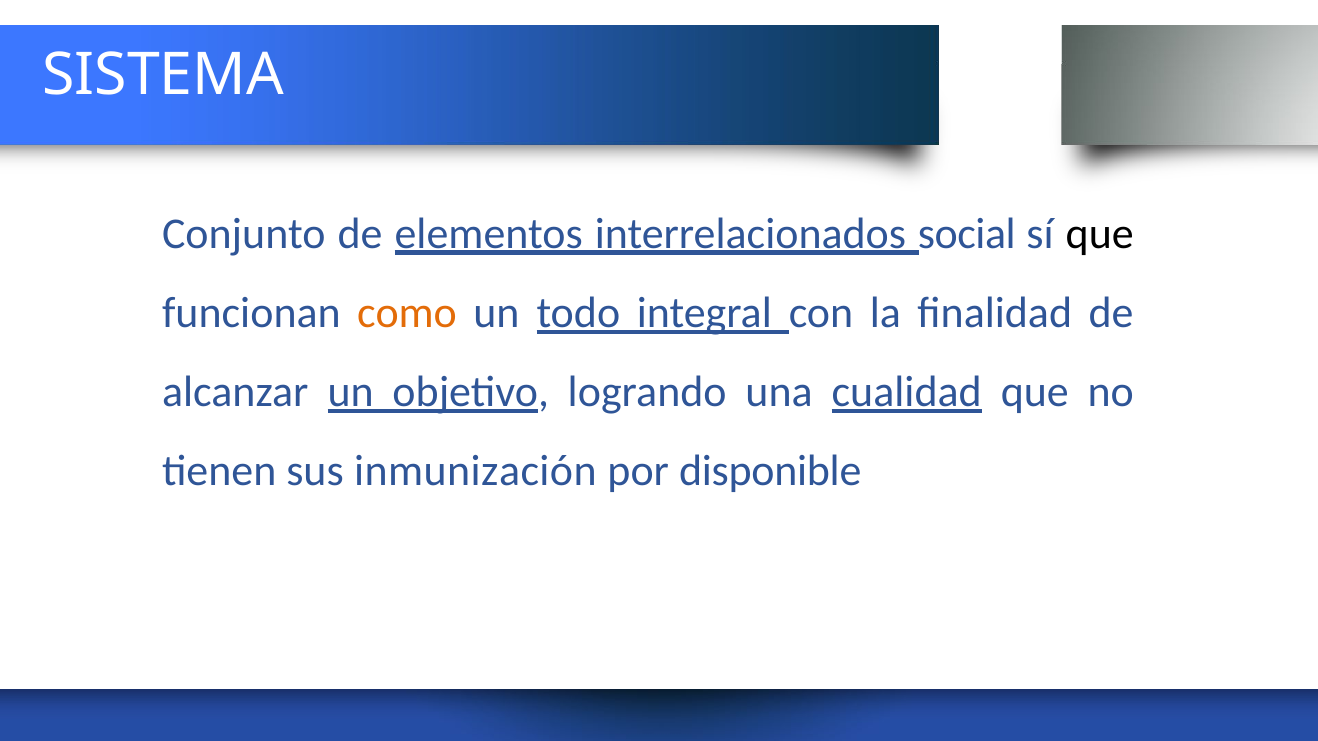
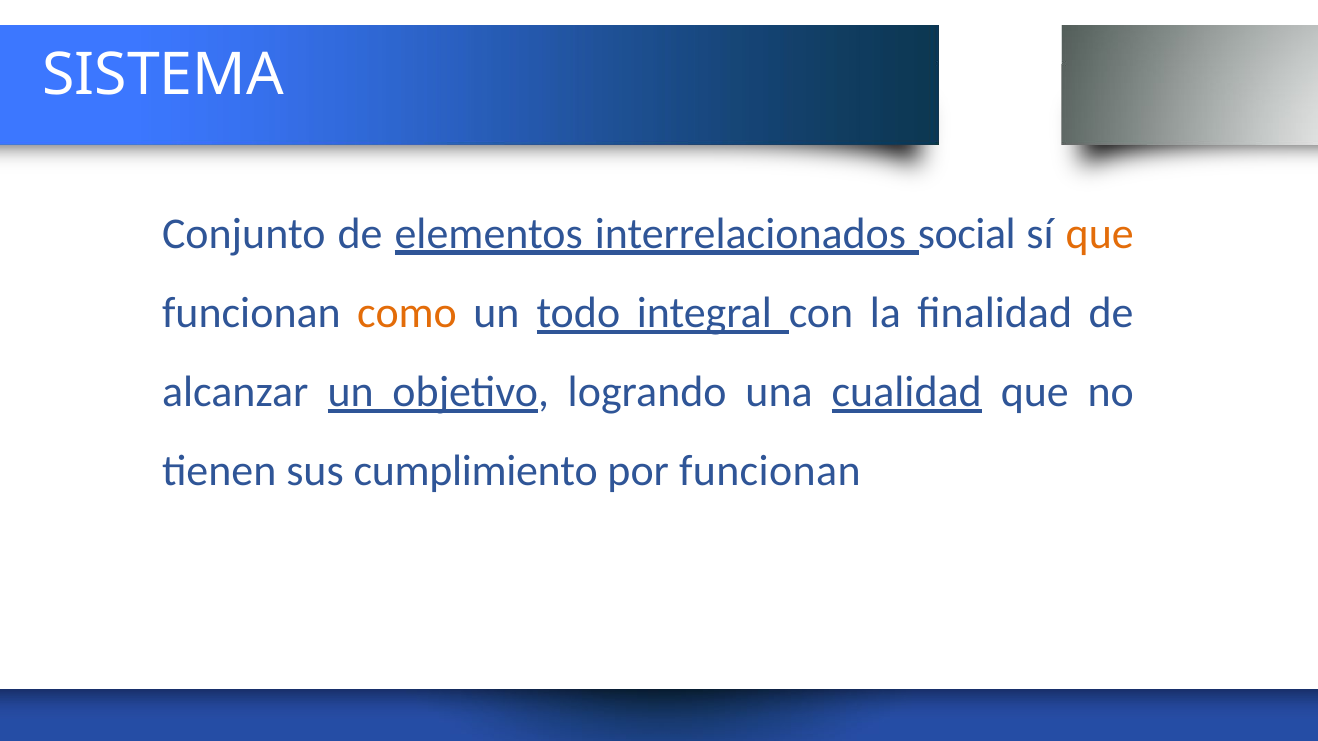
que at (1100, 234) colour: black -> orange
inmunización: inmunización -> cumplimiento
por disponible: disponible -> funcionan
